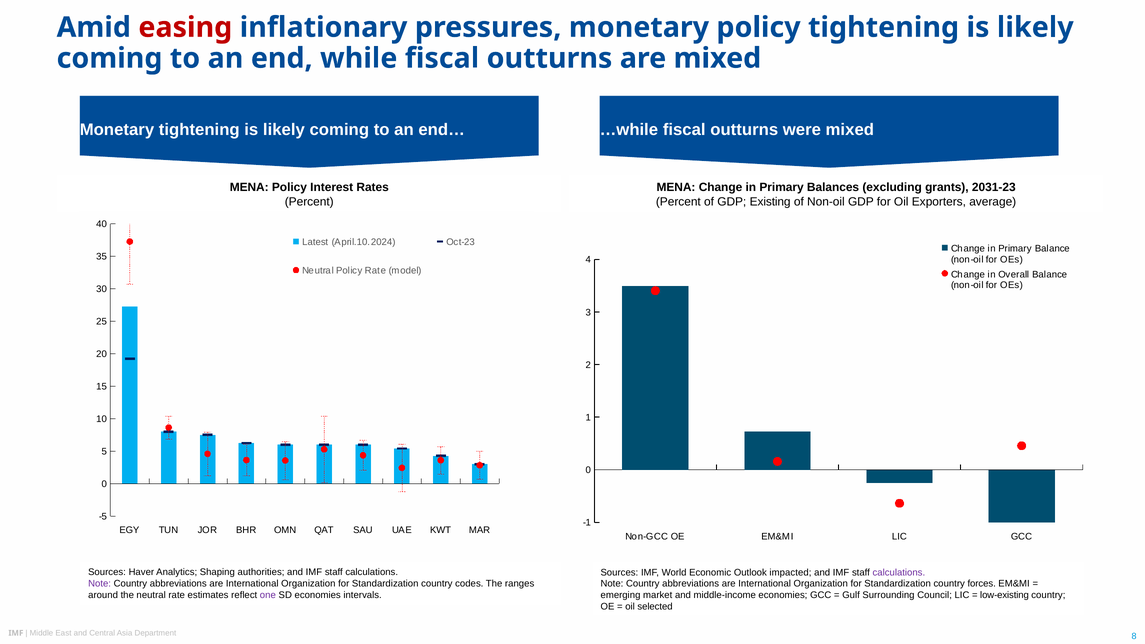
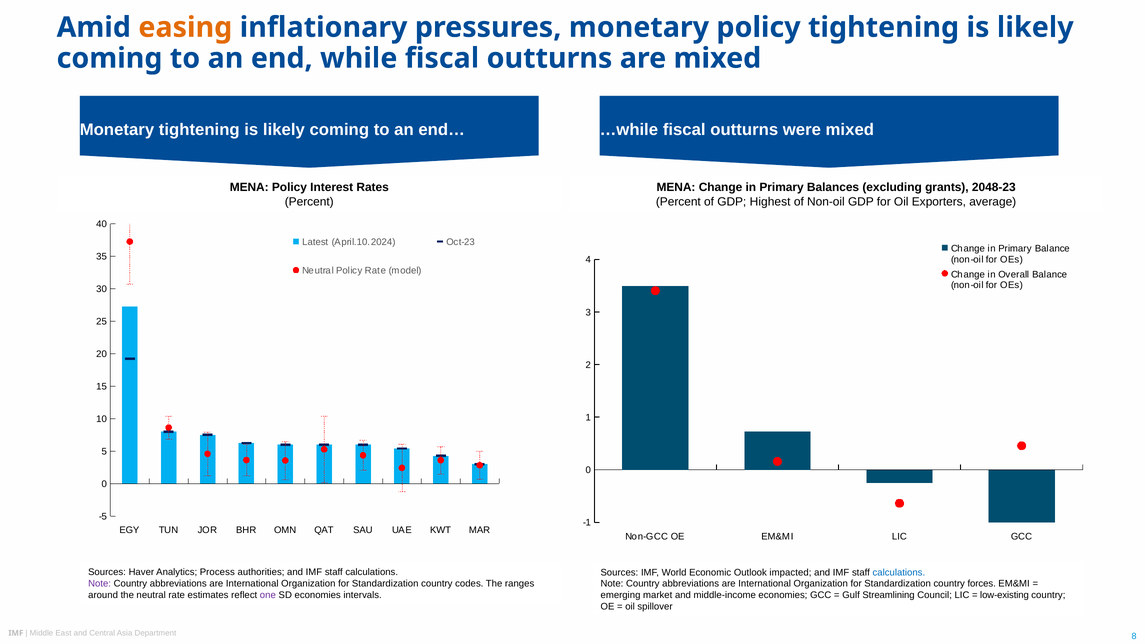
easing colour: red -> orange
2031-23: 2031-23 -> 2048-23
Existing: Existing -> Highest
Shaping: Shaping -> Process
calculations at (899, 572) colour: purple -> blue
Surrounding: Surrounding -> Streamlining
selected: selected -> spillover
